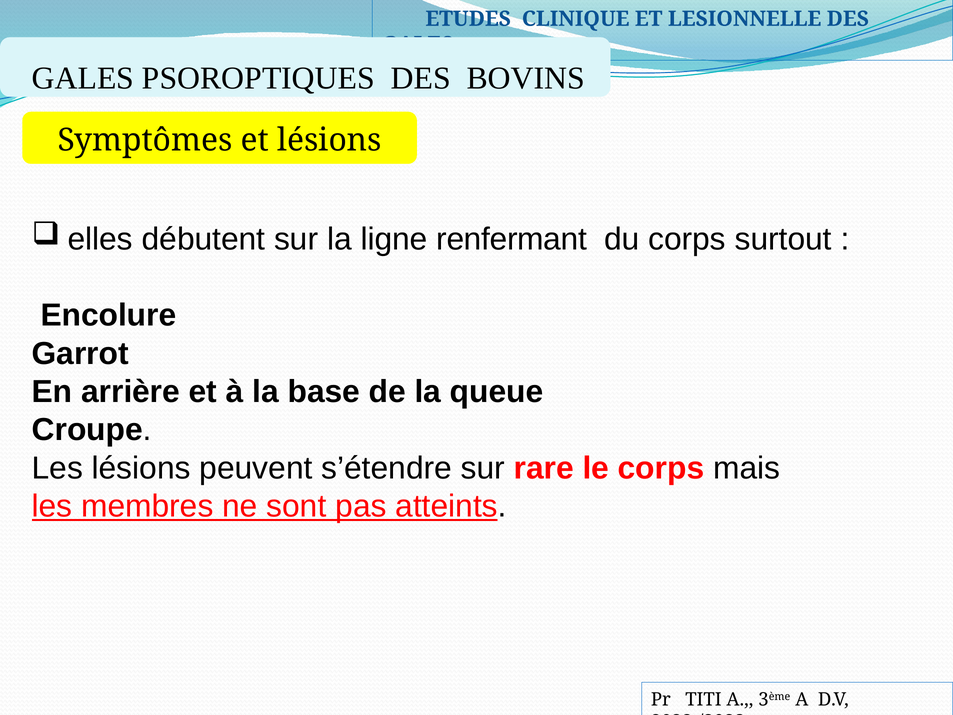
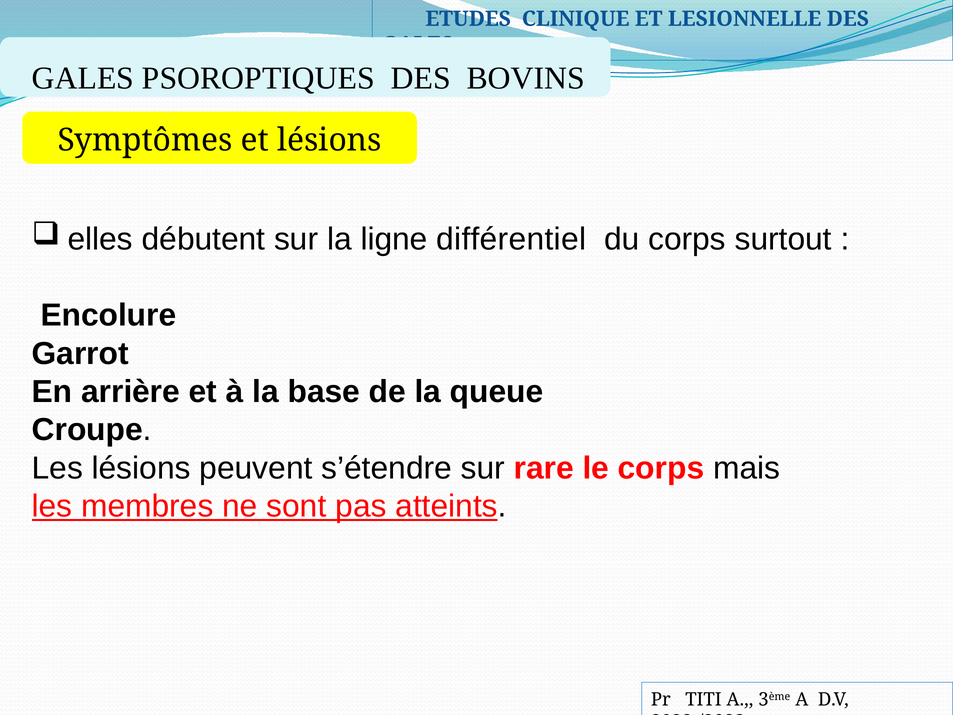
renfermant: renfermant -> différentiel
